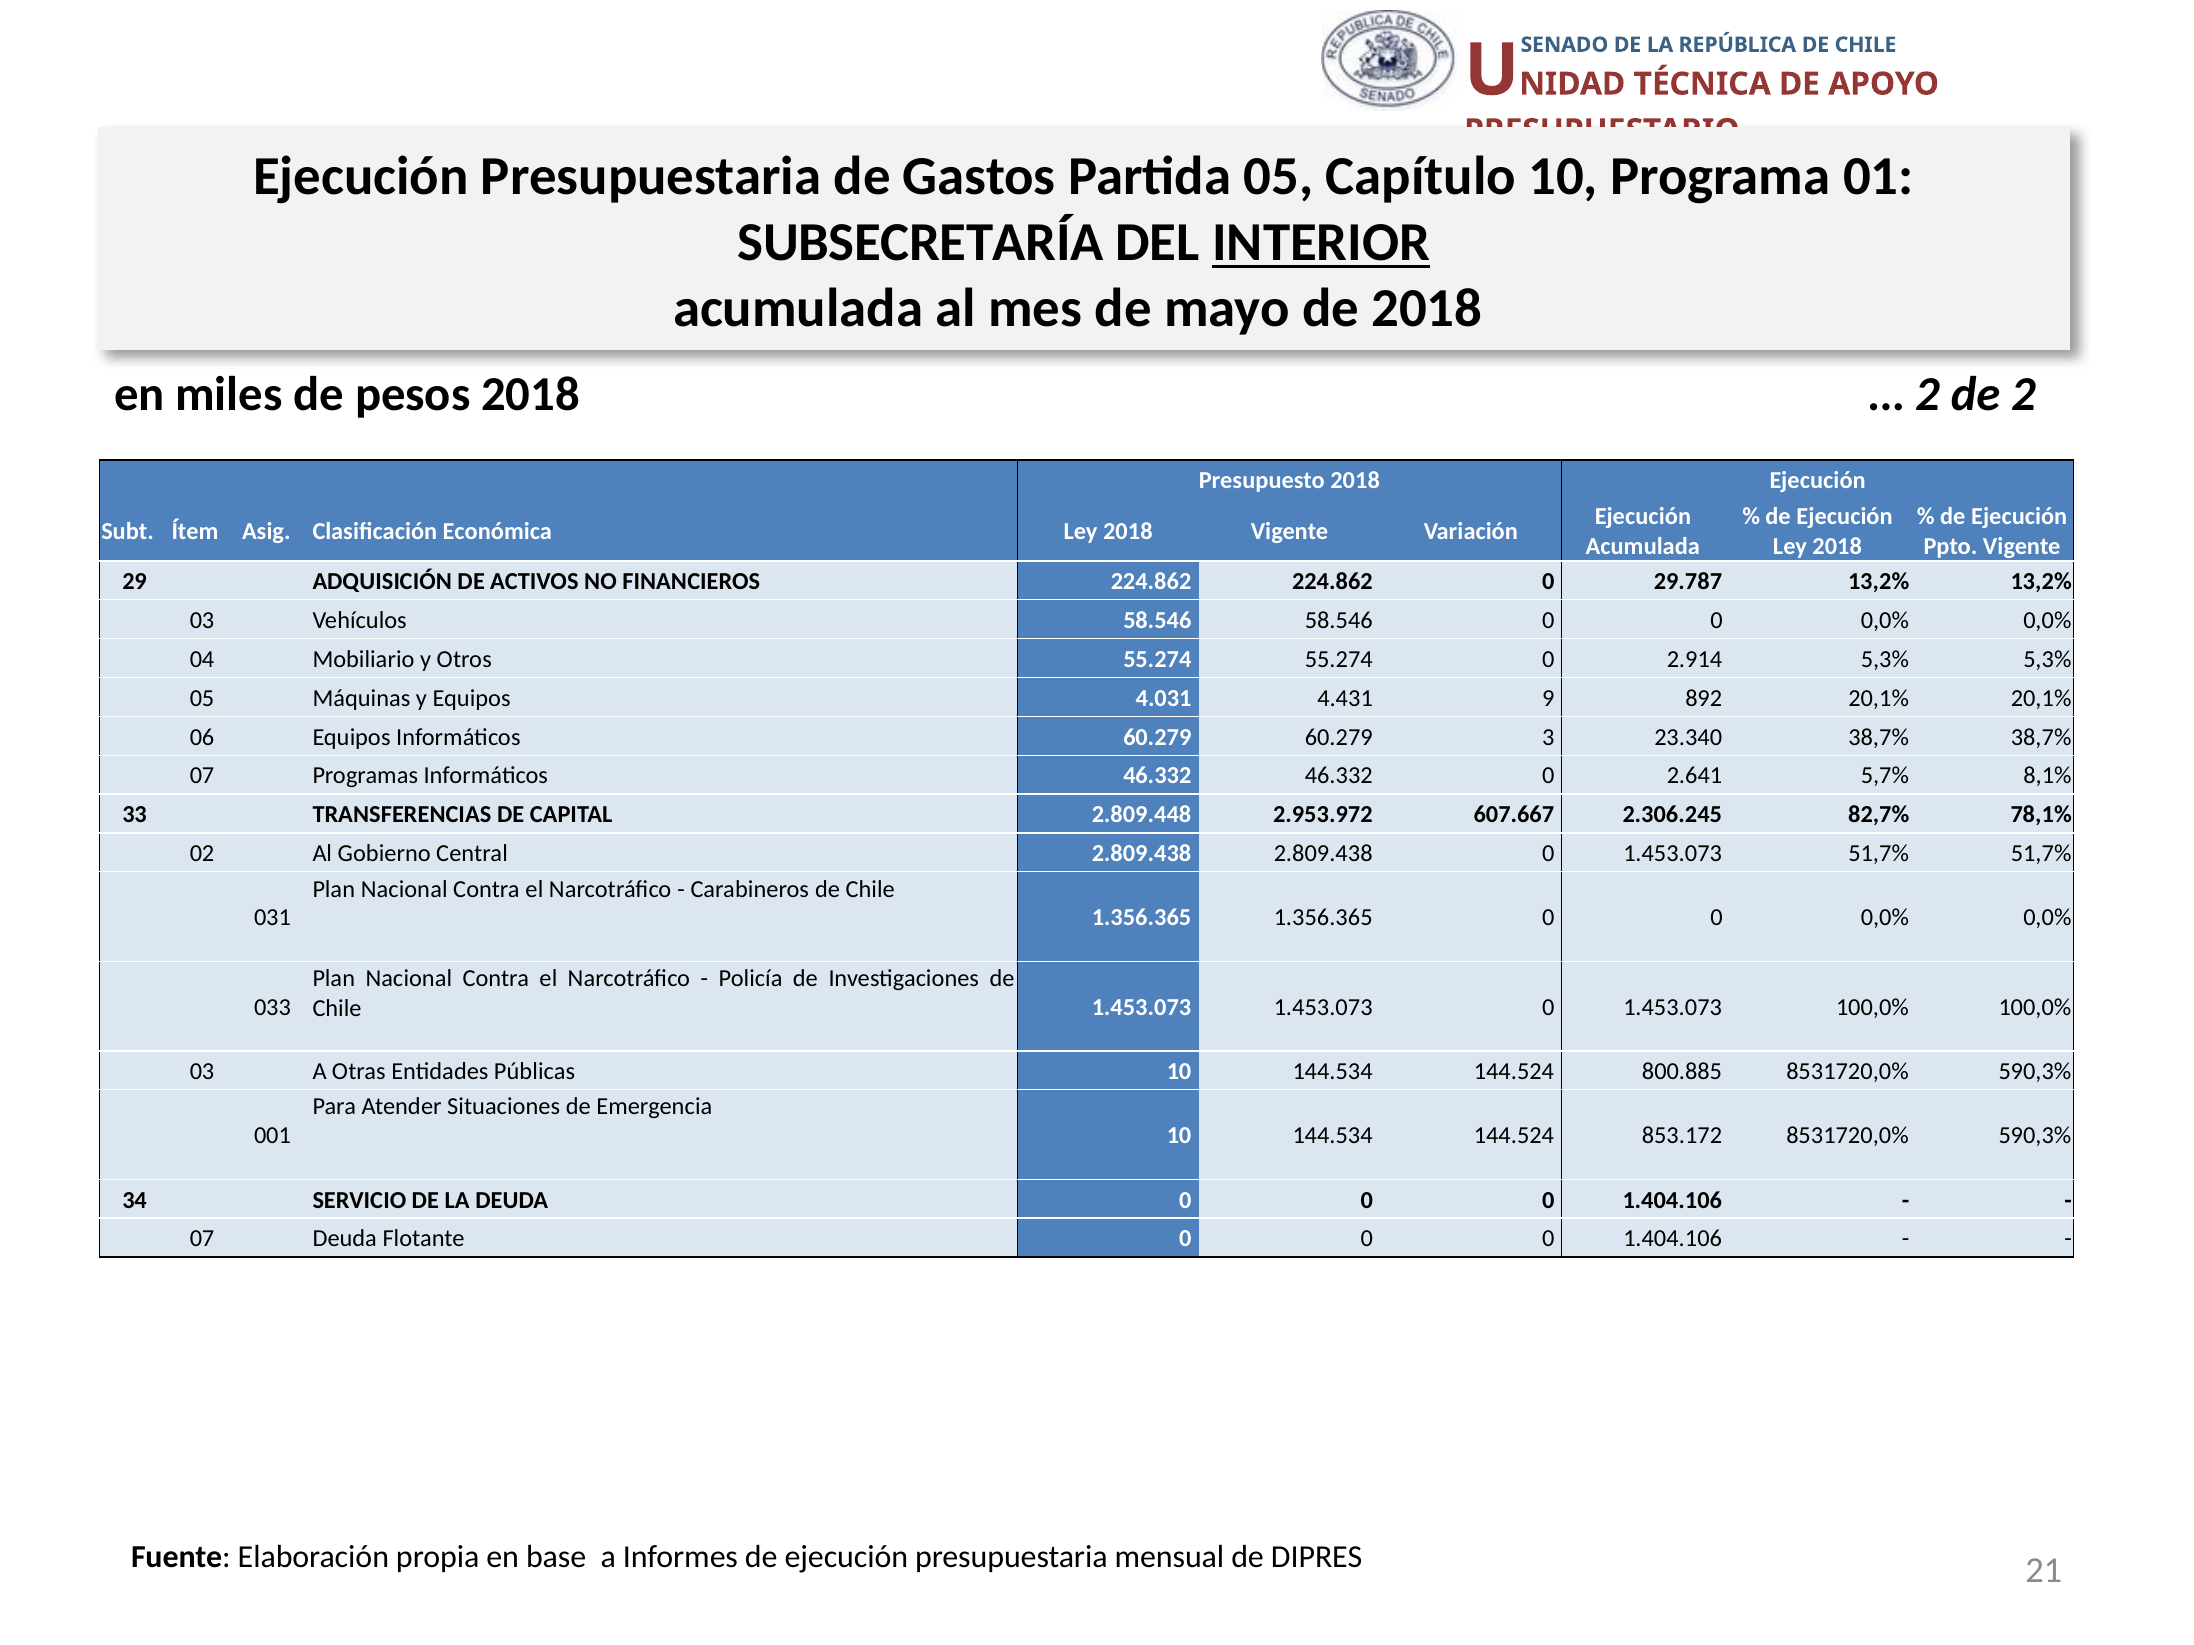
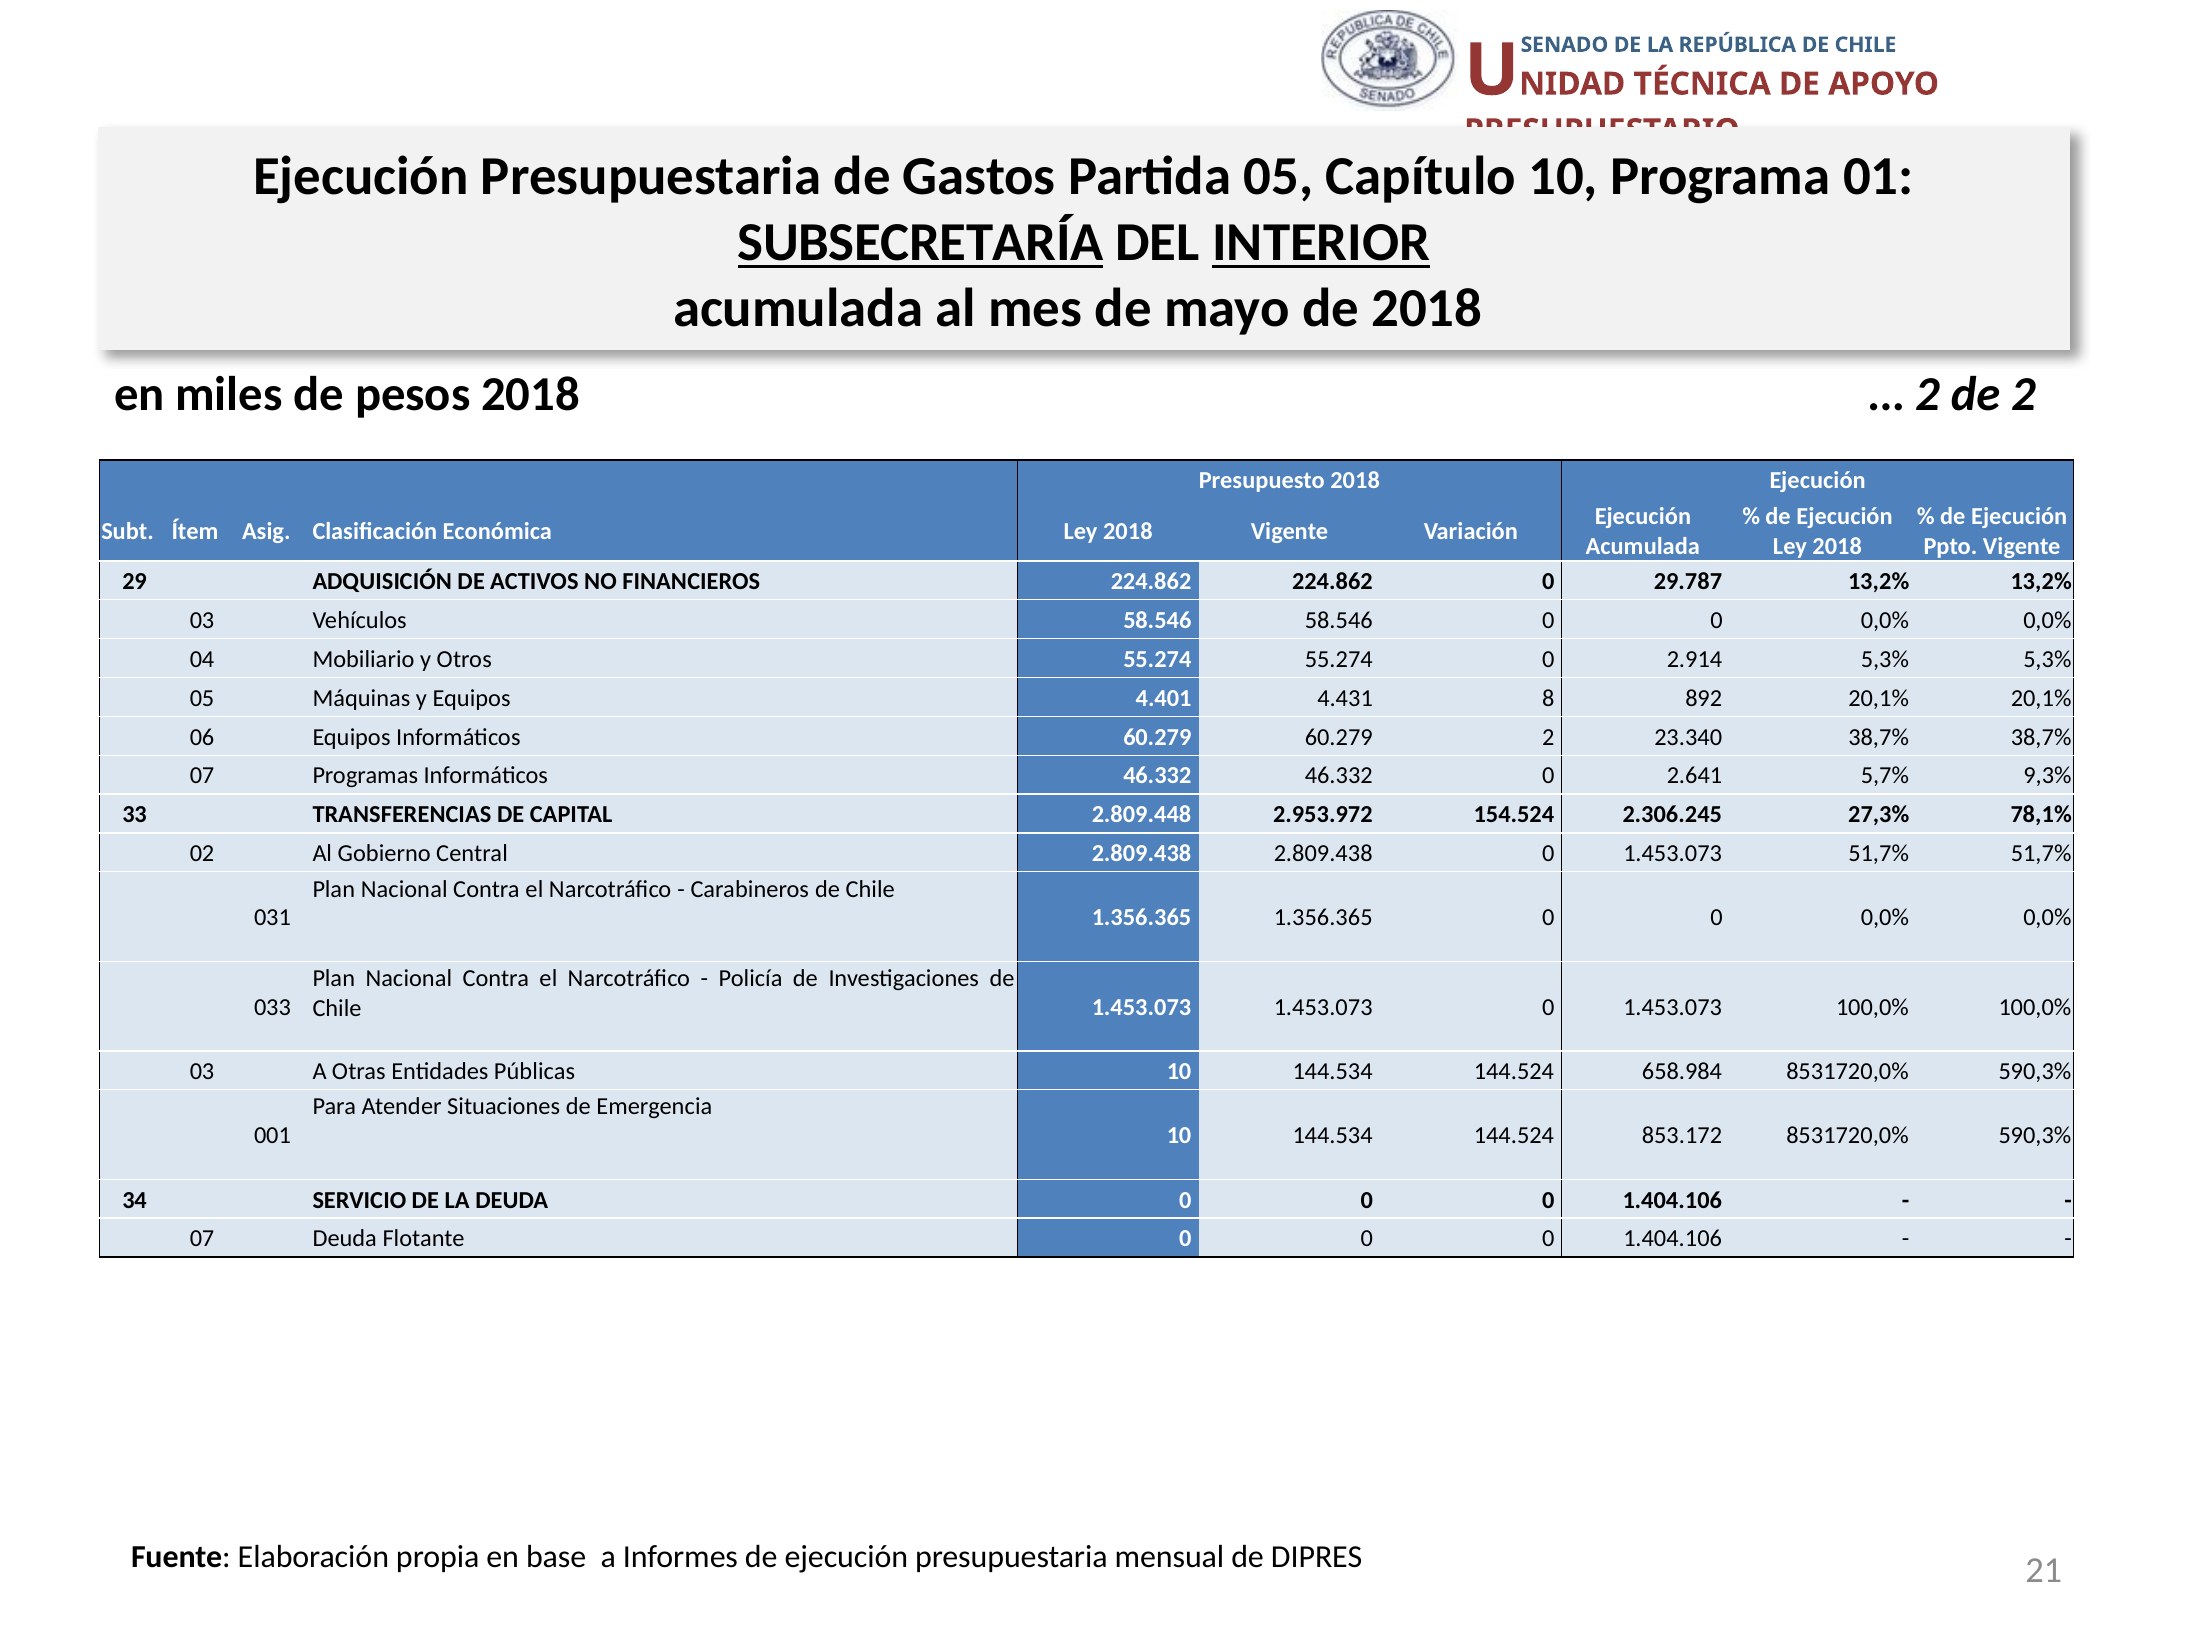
SUBSECRETARÍA underline: none -> present
4.031: 4.031 -> 4.401
9: 9 -> 8
60.279 3: 3 -> 2
8,1%: 8,1% -> 9,3%
607.667: 607.667 -> 154.524
82,7%: 82,7% -> 27,3%
800.885: 800.885 -> 658.984
